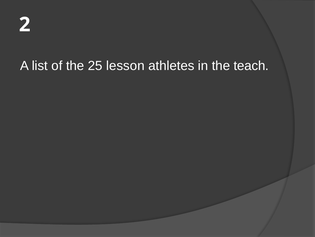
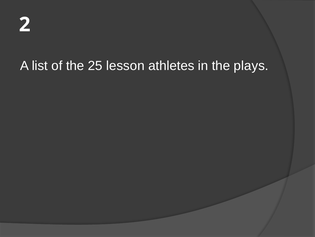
teach: teach -> plays
